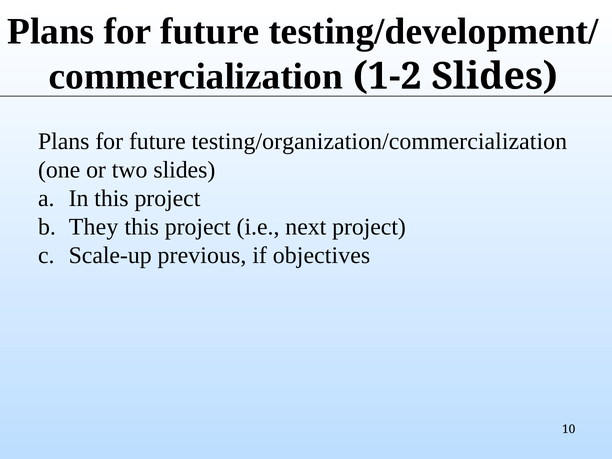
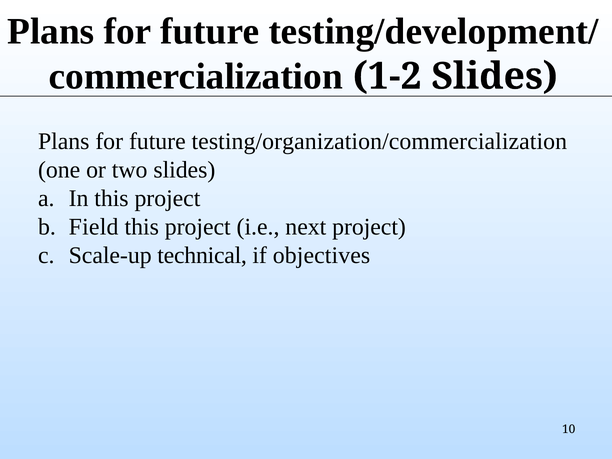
They: They -> Field
previous: previous -> technical
